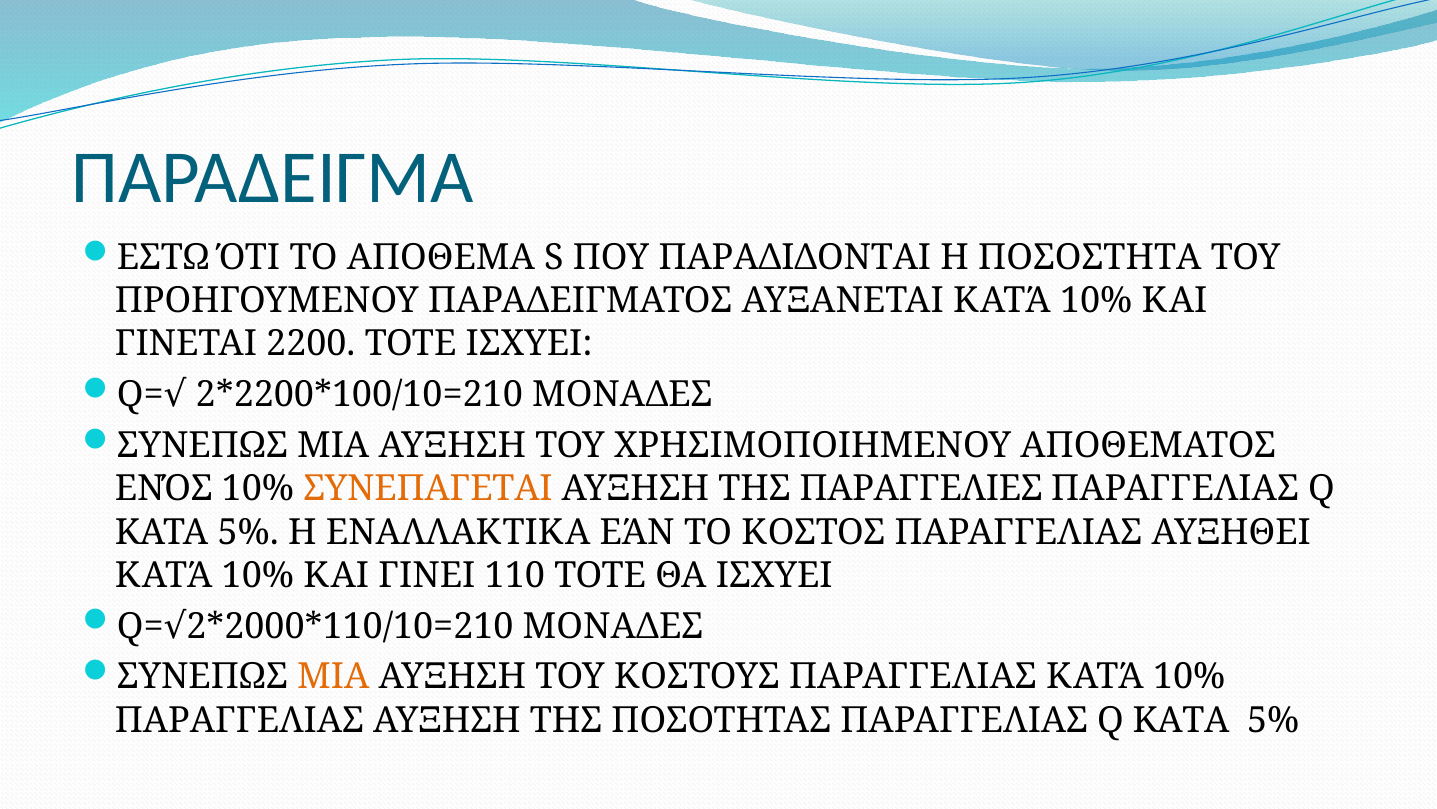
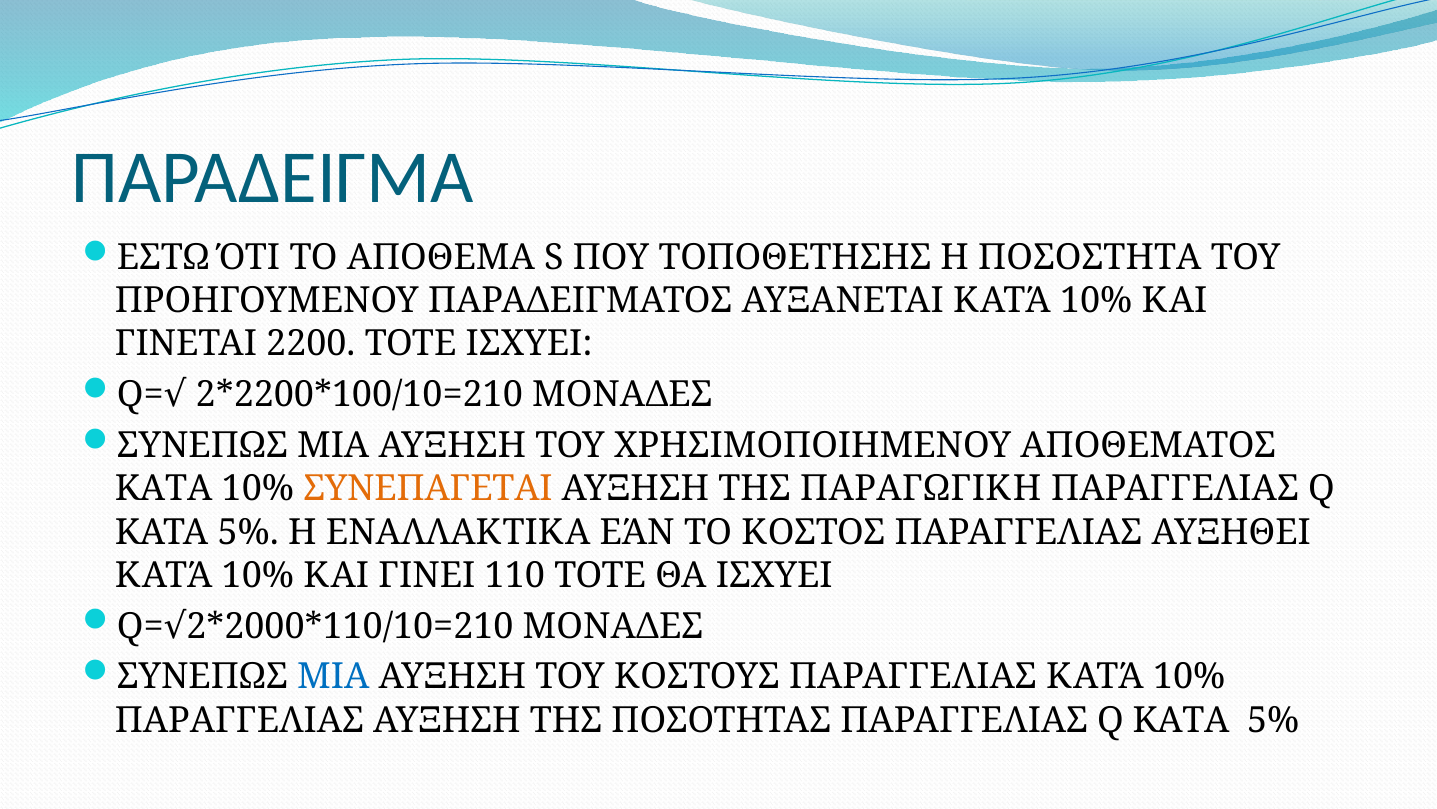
ΠΑΡΑΔΙΔΟΝΤΑΙ: ΠΑΡΑΔΙΔΟΝΤΑΙ -> ΤΟΠΟΘΕΤΗΣΗΣ
ΕΝΌΣ at (164, 489): ΕΝΌΣ -> KATA
ΠΑΡΑΓΓΕΛΙΕΣ: ΠΑΡΑΓΓΕΛΙΕΣ -> ΠΑΡΑΓΩΓΙΚΗ
ΜΙΑ at (333, 677) colour: orange -> blue
